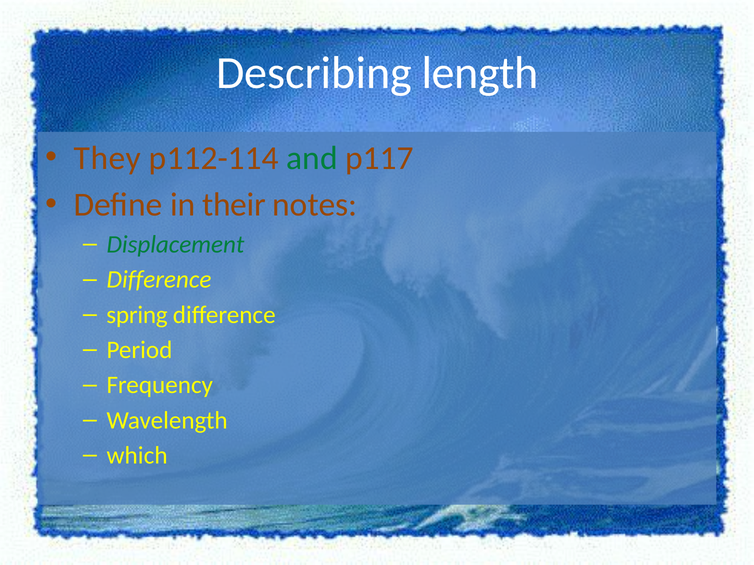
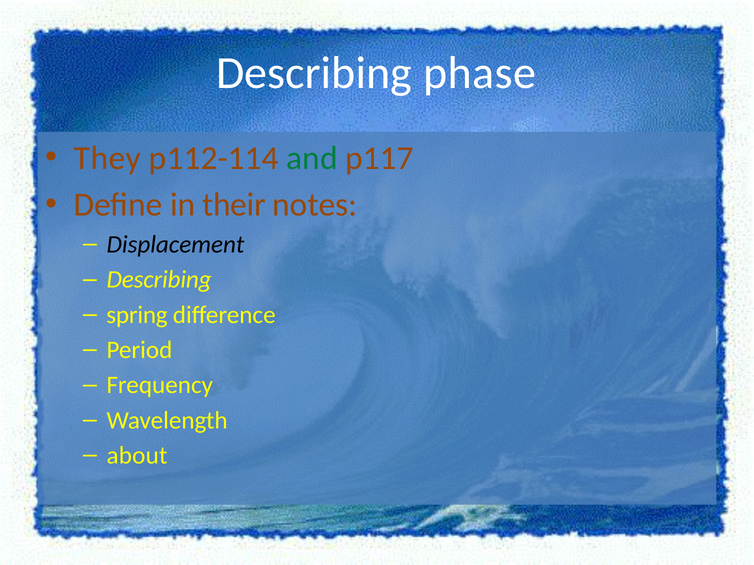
length: length -> phase
Displacement colour: green -> black
Difference at (159, 280): Difference -> Describing
which: which -> about
